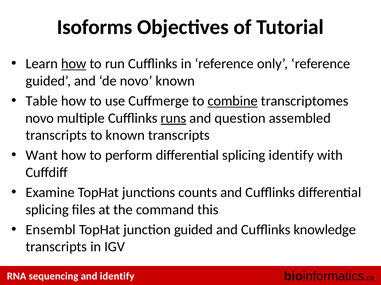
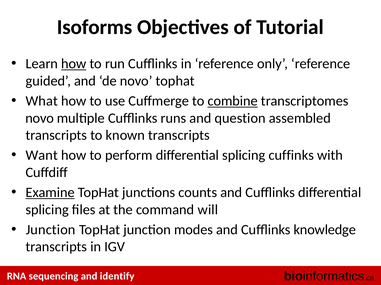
novo known: known -> tophat
Table: Table -> What
runs underline: present -> none
splicing identify: identify -> cuffinks
Examine underline: none -> present
this: this -> will
Ensembl at (51, 230): Ensembl -> Junction
junction guided: guided -> modes
